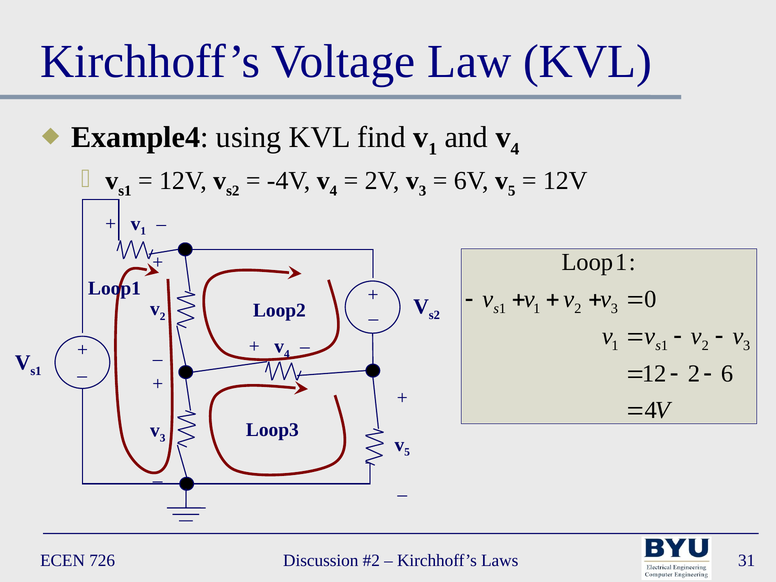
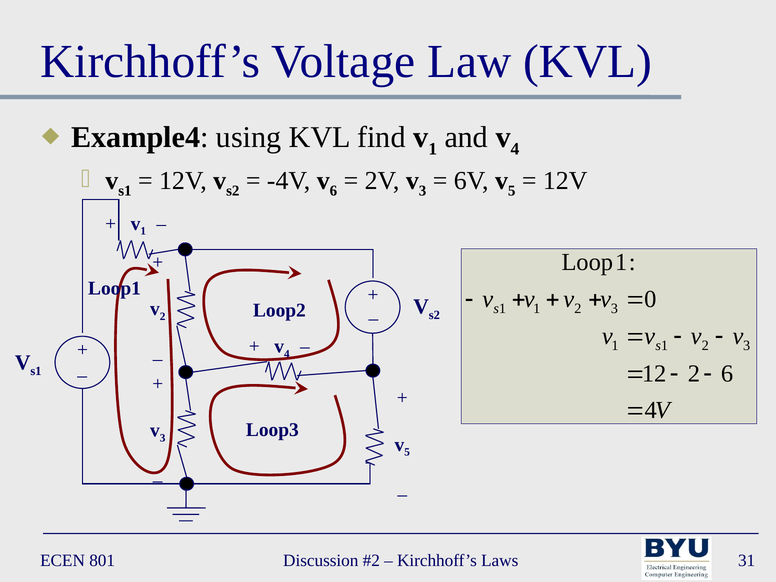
4 at (333, 191): 4 -> 6
726: 726 -> 801
